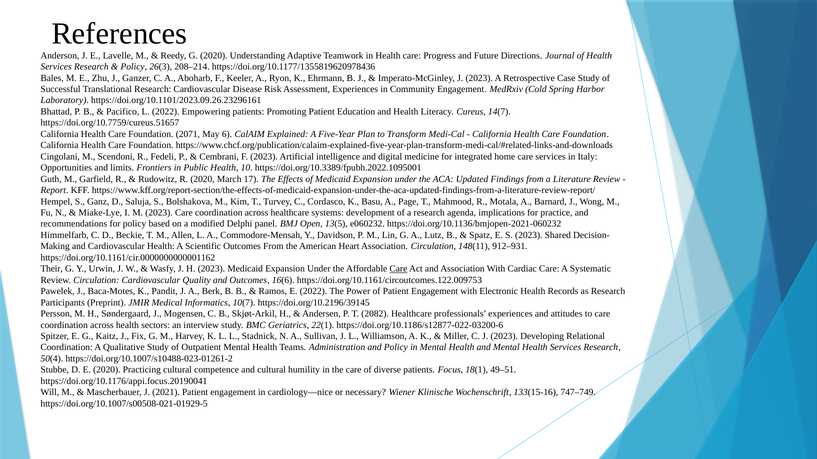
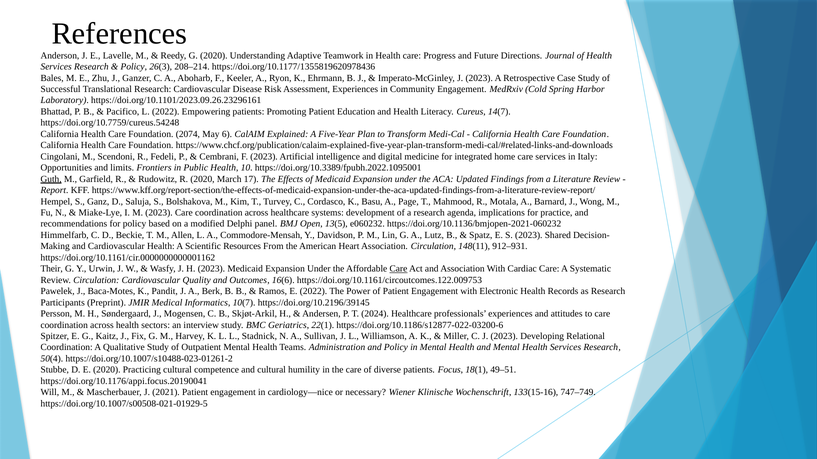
https://doi.org/10.7759/cureus.51657: https://doi.org/10.7759/cureus.51657 -> https://doi.org/10.7759/cureus.54248
2071: 2071 -> 2074
Guth underline: none -> present
Scientific Outcomes: Outcomes -> Resources
2082: 2082 -> 2024
